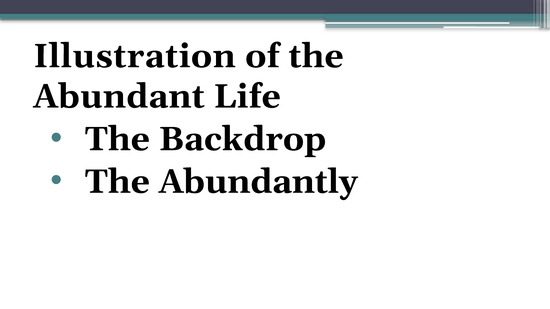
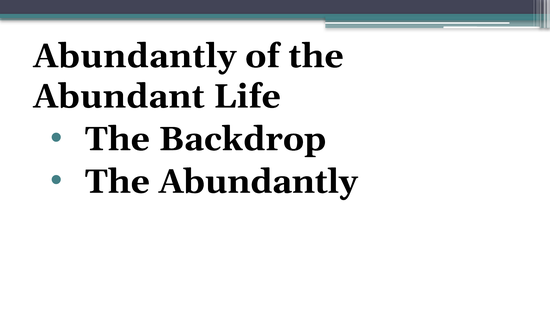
Illustration at (135, 56): Illustration -> Abundantly
